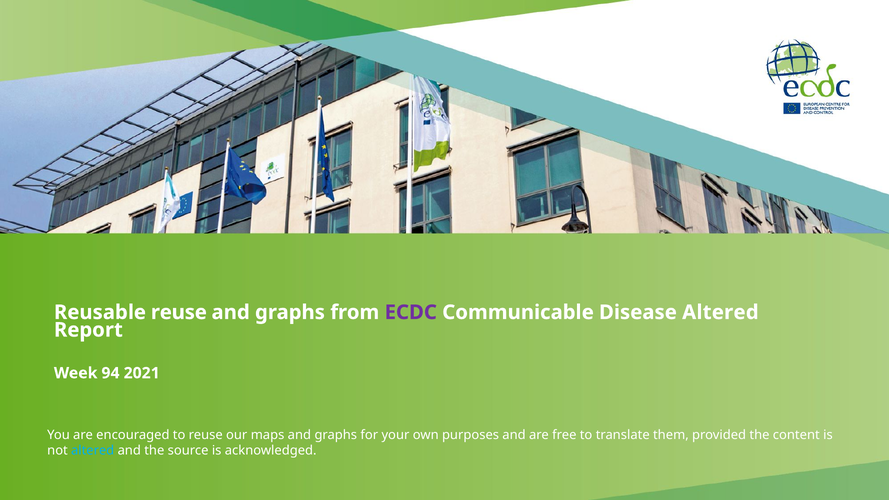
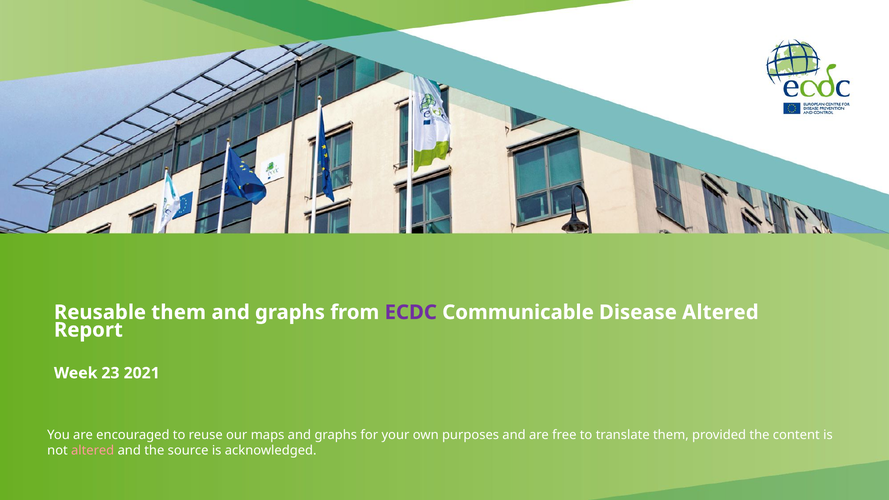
Reusable reuse: reuse -> them
94: 94 -> 23
altered at (93, 450) colour: light blue -> pink
